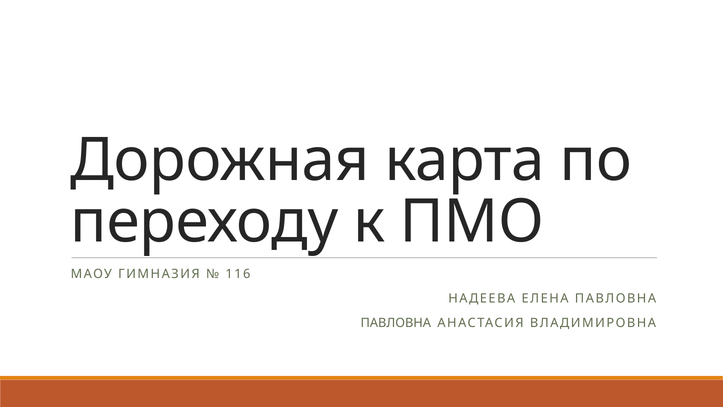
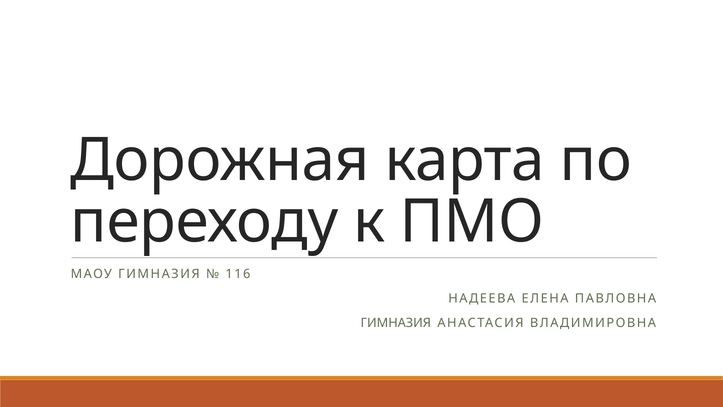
ПАВЛОВНА at (396, 323): ПАВЛОВНА -> ГИМНАЗИЯ
